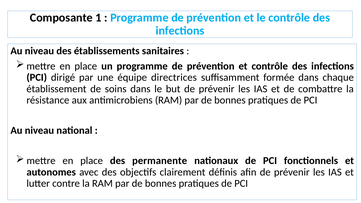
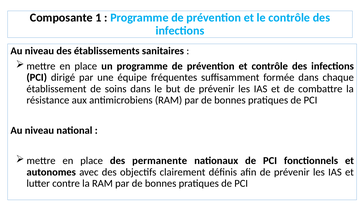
directrices: directrices -> fréquentes
